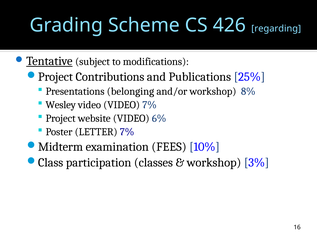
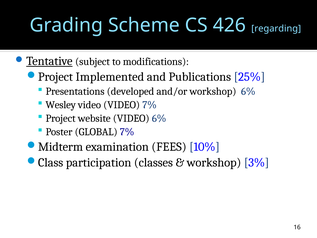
Contributions: Contributions -> Implemented
belonging: belonging -> developed
workshop 8%: 8% -> 6%
LETTER: LETTER -> GLOBAL
